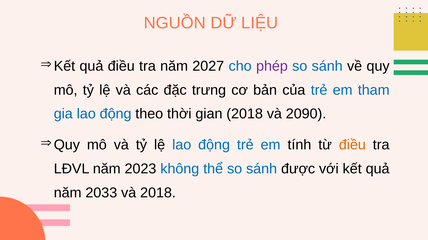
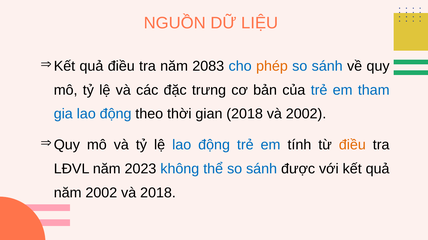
2027: 2027 -> 2083
phép colour: purple -> orange
và 2090: 2090 -> 2002
năm 2033: 2033 -> 2002
